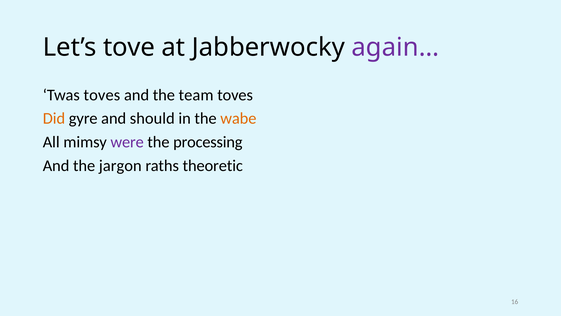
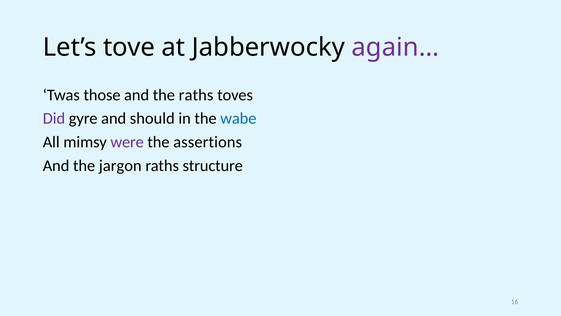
Twas toves: toves -> those
the team: team -> raths
Did colour: orange -> purple
wabe colour: orange -> blue
processing: processing -> assertions
theoretic: theoretic -> structure
